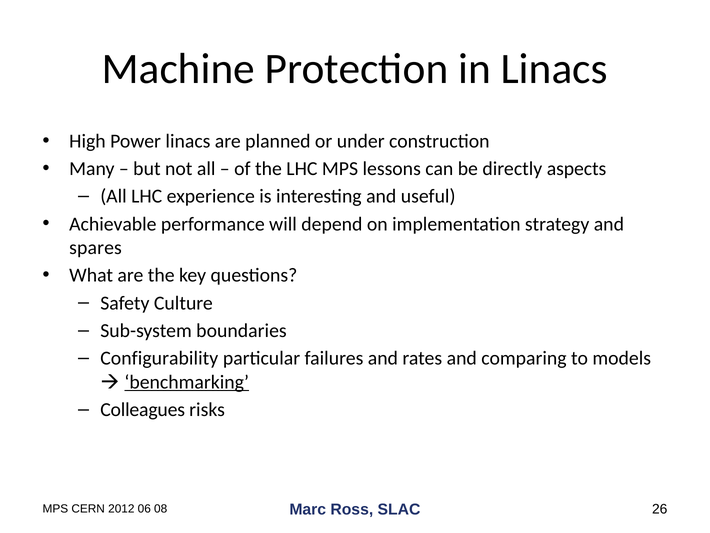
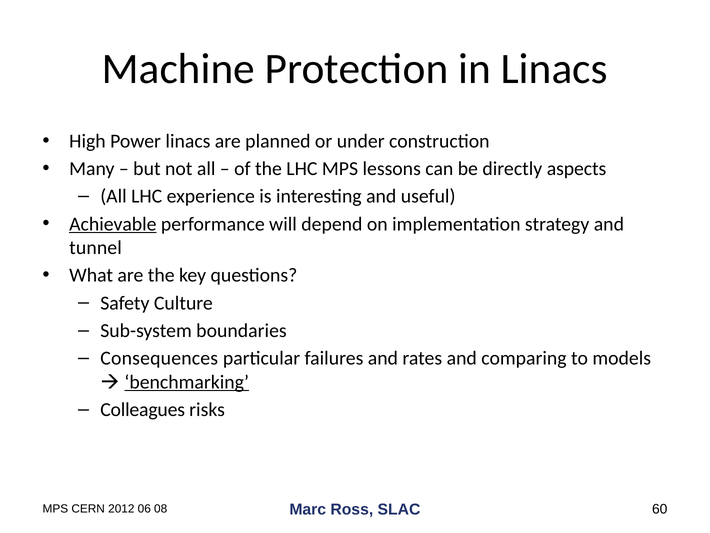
Achievable underline: none -> present
spares: spares -> tunnel
Configurability: Configurability -> Consequences
26: 26 -> 60
